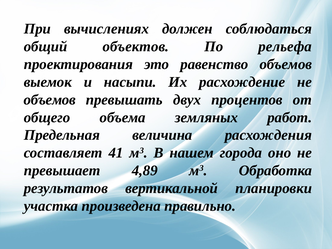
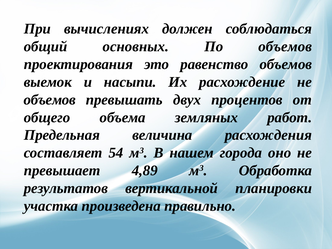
объектов: объектов -> основных
По рельефа: рельефа -> объемов
41: 41 -> 54
